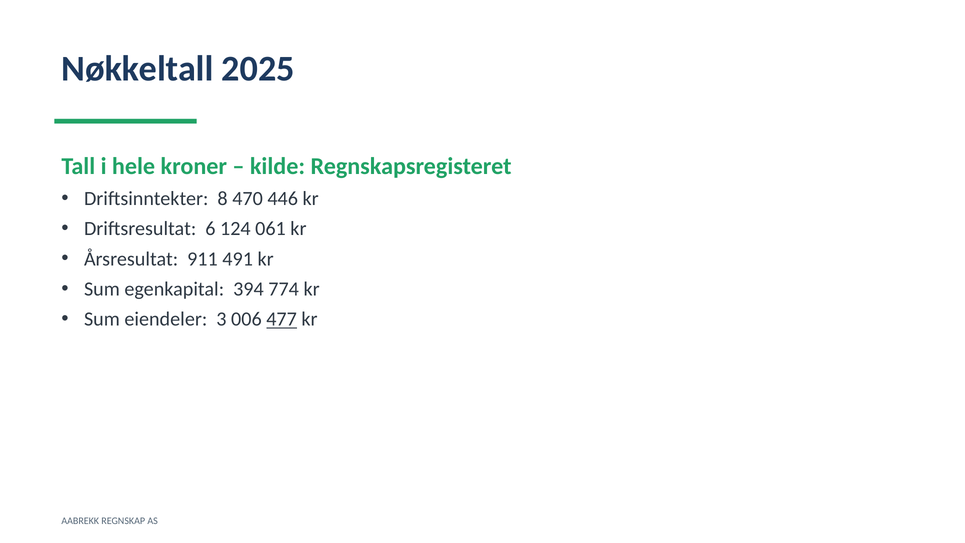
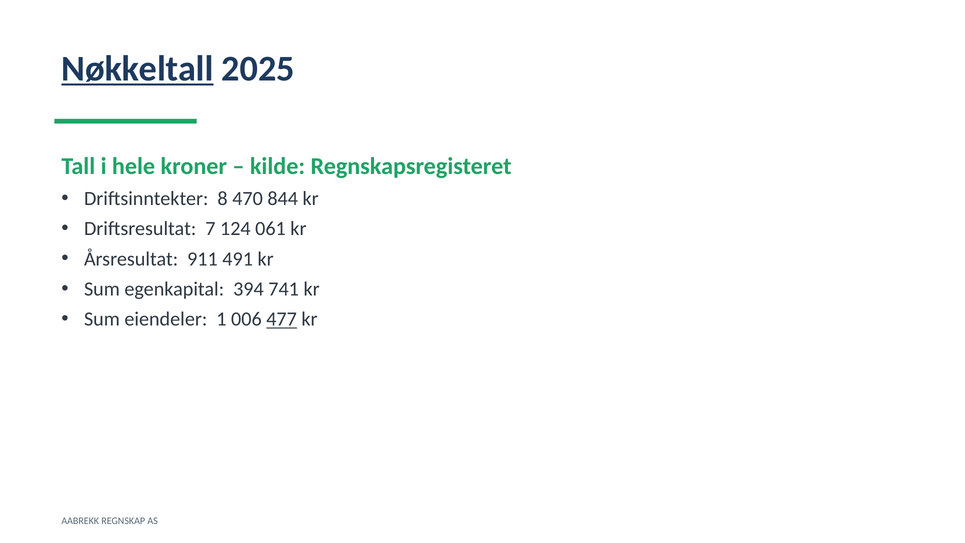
Nøkkeltall underline: none -> present
446: 446 -> 844
6: 6 -> 7
774: 774 -> 741
3: 3 -> 1
